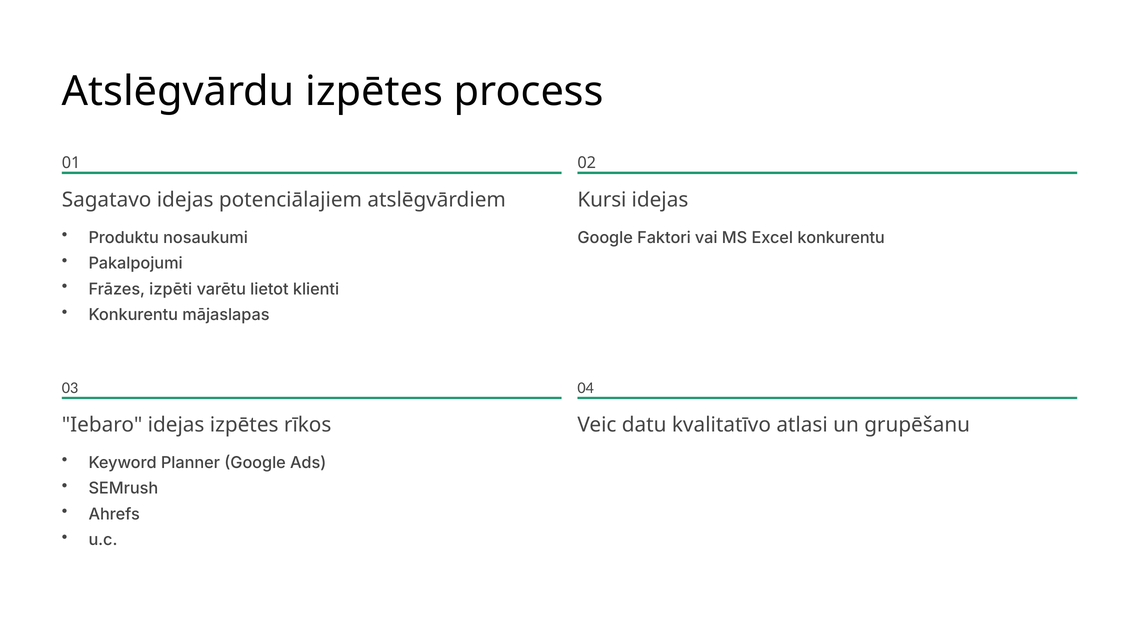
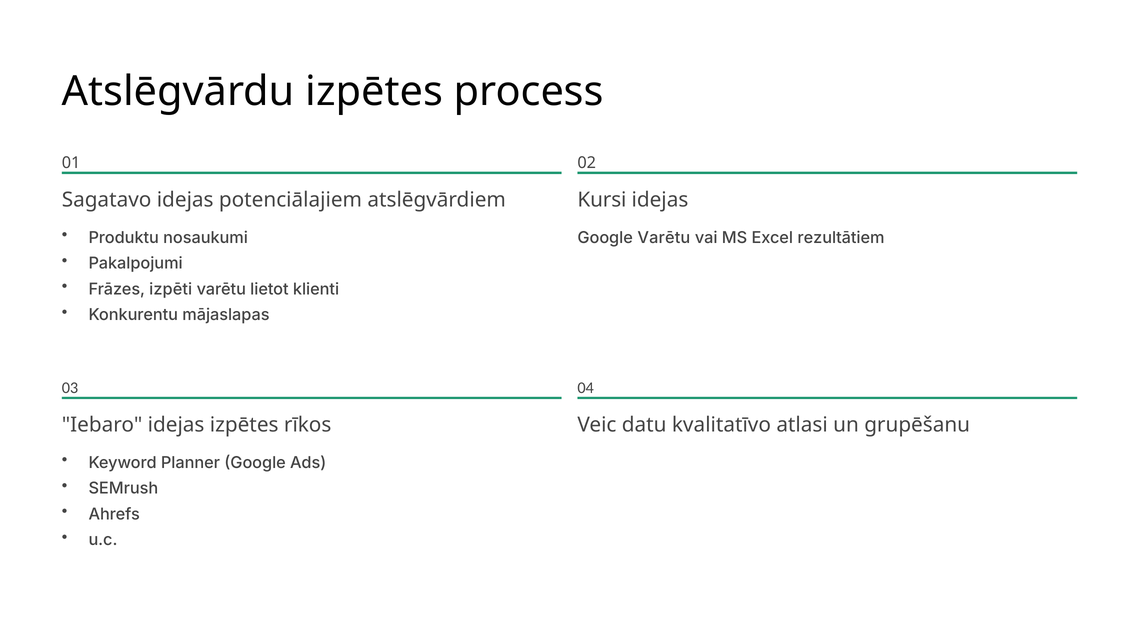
Google Faktori: Faktori -> Varētu
Excel konkurentu: konkurentu -> rezultātiem
